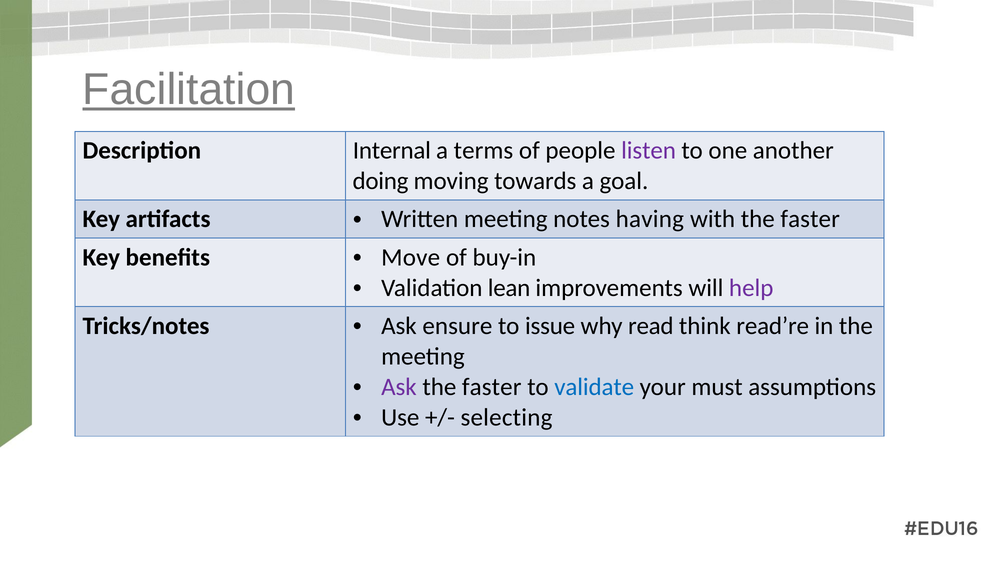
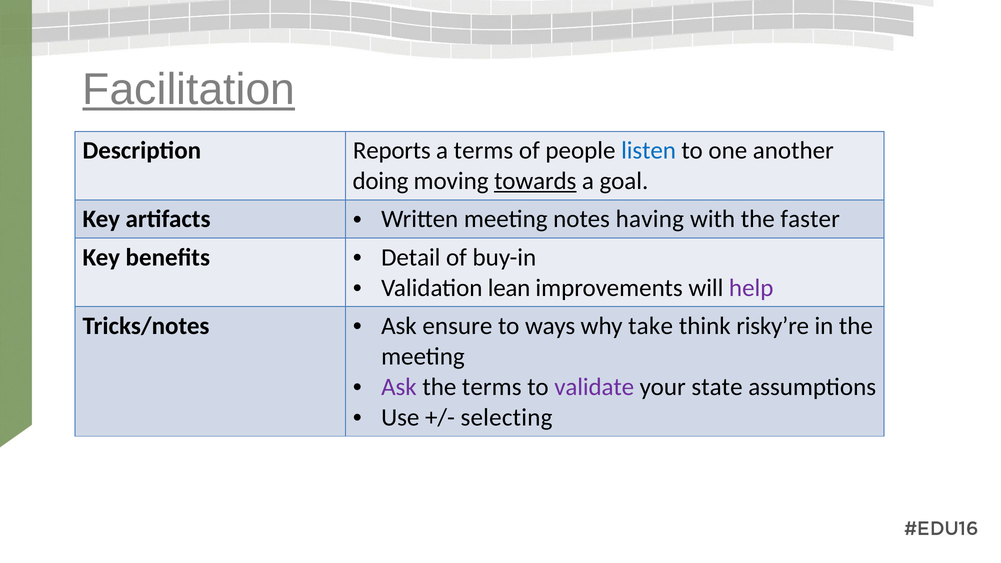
Internal: Internal -> Reports
listen colour: purple -> blue
towards underline: none -> present
Move: Move -> Detail
issue: issue -> ways
read: read -> take
read’re: read’re -> risky’re
faster at (492, 387): faster -> terms
validate colour: blue -> purple
must: must -> state
